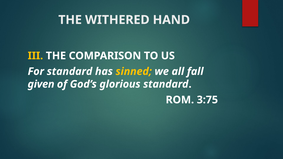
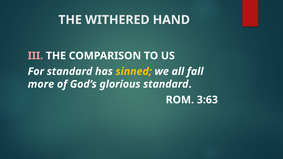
III colour: yellow -> pink
given: given -> more
3:75: 3:75 -> 3:63
